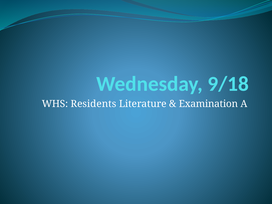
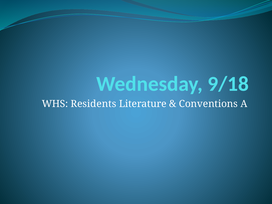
Examination: Examination -> Conventions
